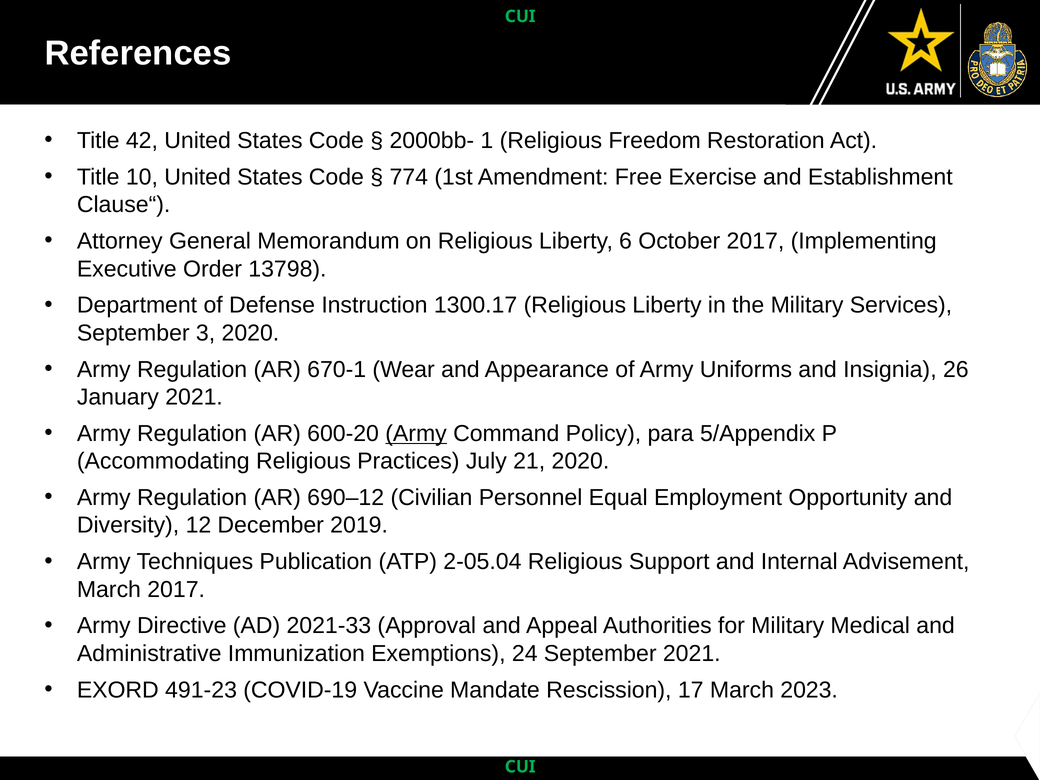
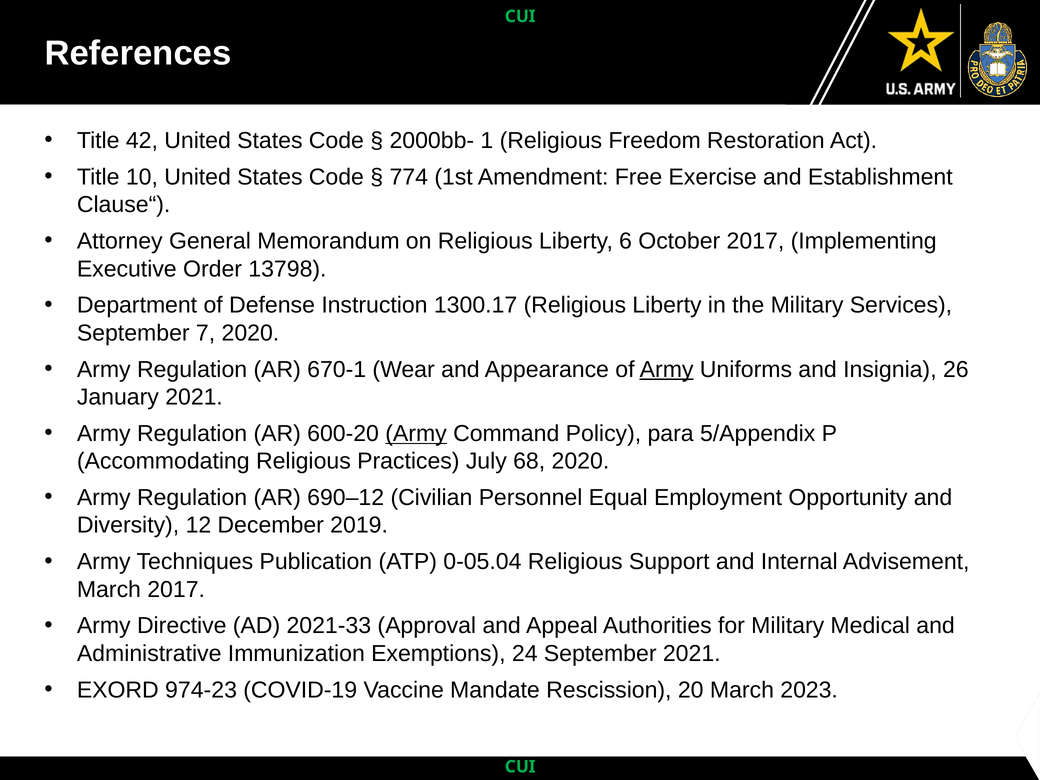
3: 3 -> 7
Army at (667, 369) underline: none -> present
21: 21 -> 68
2-05.04: 2-05.04 -> 0-05.04
491-23: 491-23 -> 974-23
17: 17 -> 20
